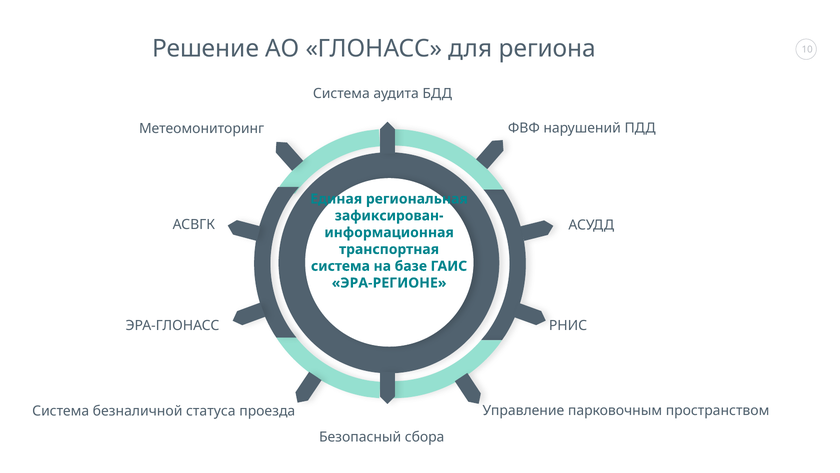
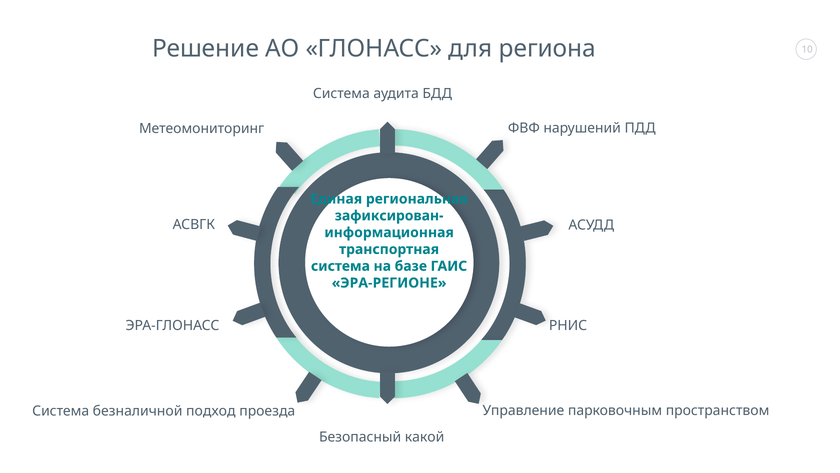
статуса: статуса -> подход
сбора: сбора -> какой
